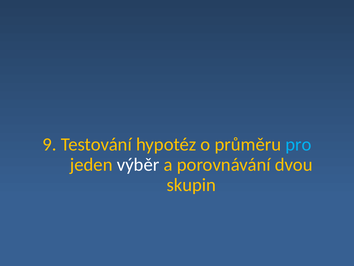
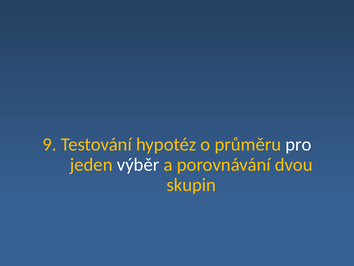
pro colour: light blue -> white
